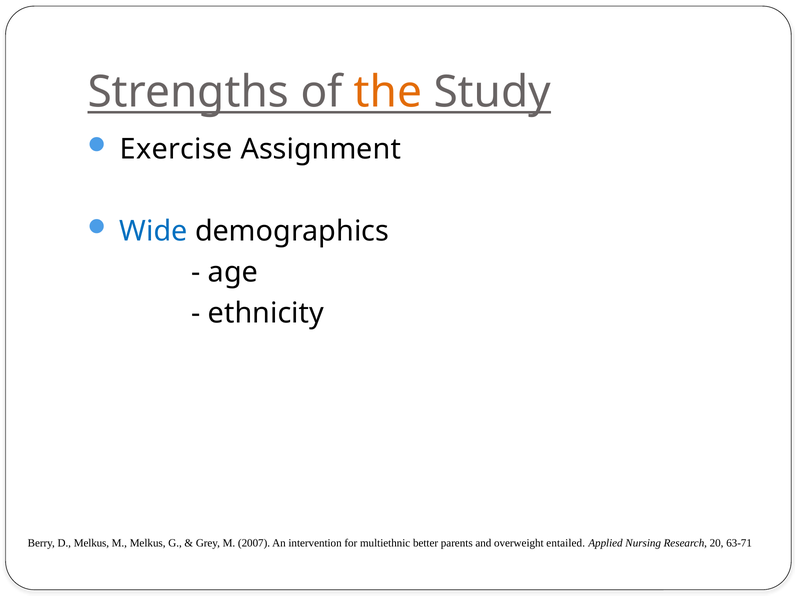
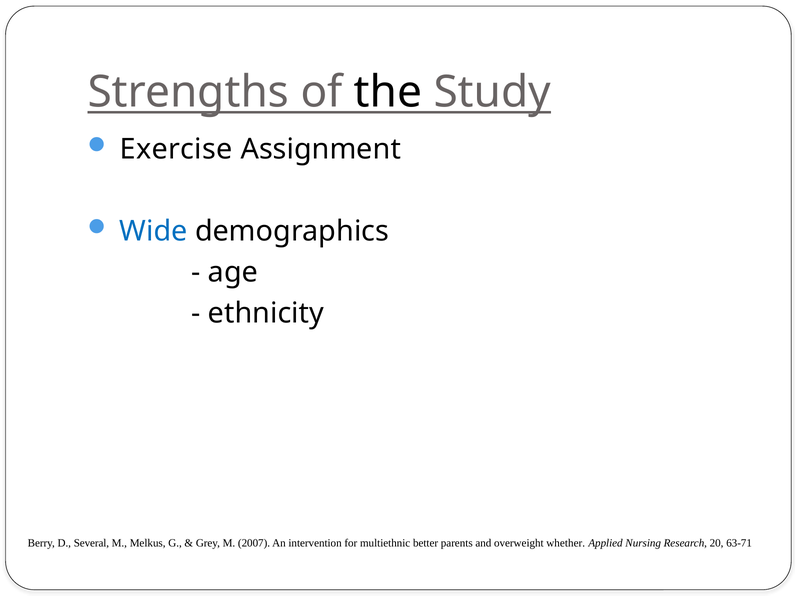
the colour: orange -> black
D Melkus: Melkus -> Several
entailed: entailed -> whether
